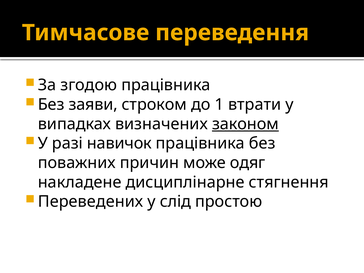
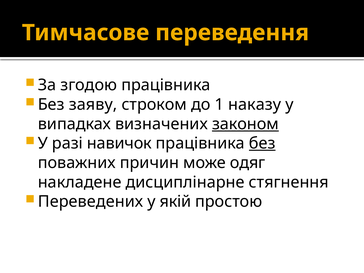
заяви: заяви -> заяву
втрати: втрати -> наказу
без at (262, 143) underline: none -> present
слід: слід -> якій
